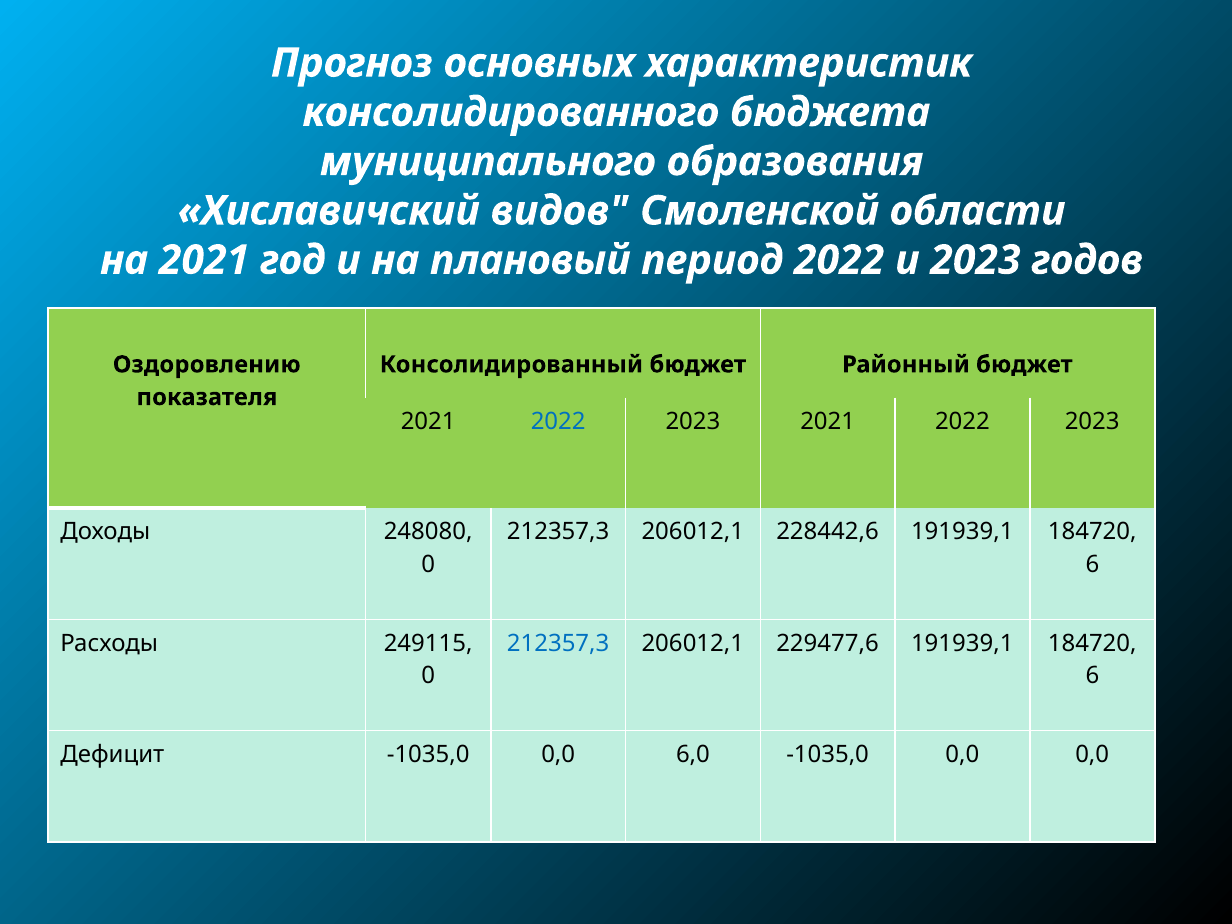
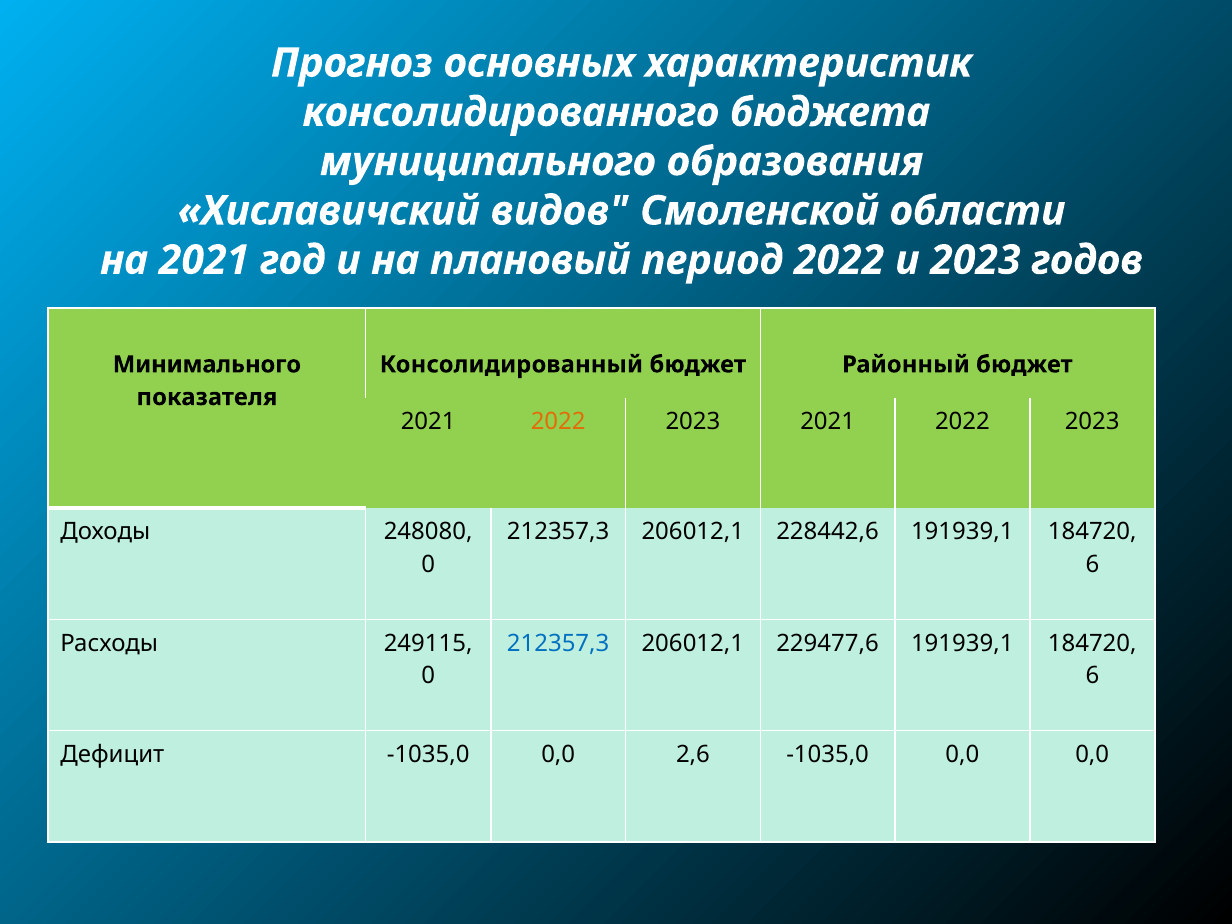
Оздоровлению: Оздоровлению -> Минимального
2022 at (558, 422) colour: blue -> orange
6,0: 6,0 -> 2,6
